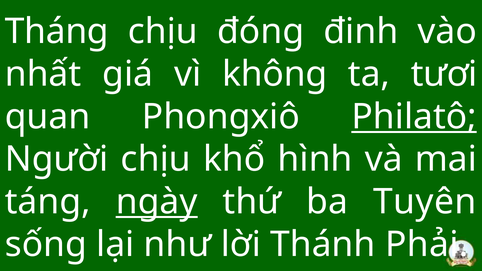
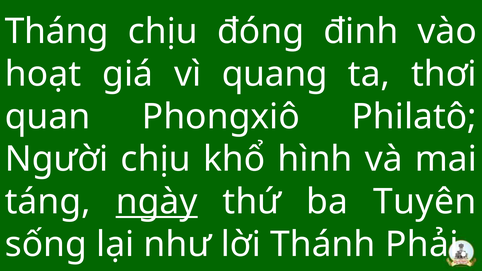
nhất: nhất -> hoạt
không: không -> quang
tươi: tươi -> thơi
Philatô underline: present -> none
